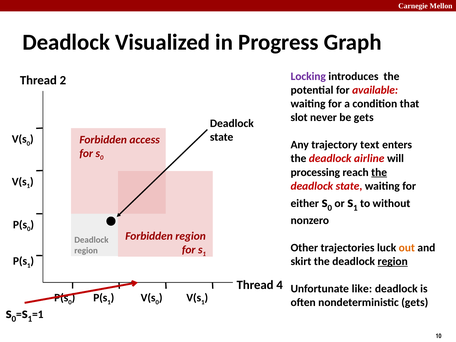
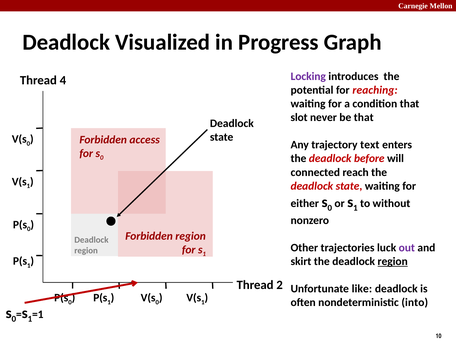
2: 2 -> 4
available: available -> reaching
be gets: gets -> that
airline: airline -> before
processing: processing -> connected
the at (379, 172) underline: present -> none
out colour: orange -> purple
4: 4 -> 2
nondeterministic gets: gets -> into
